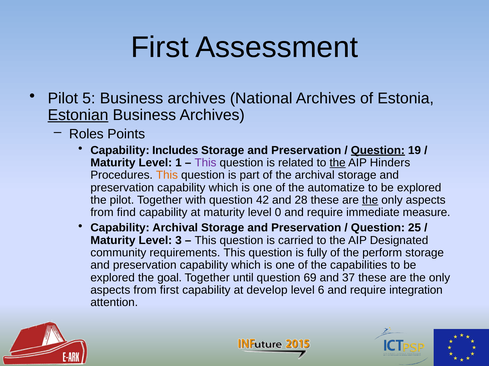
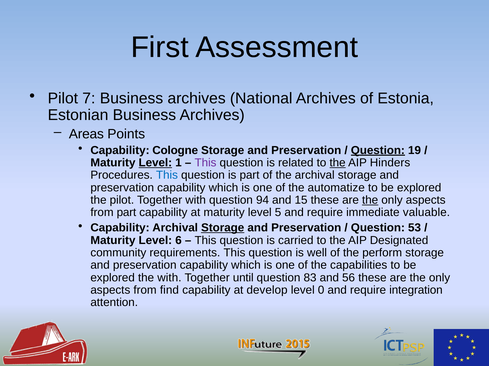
5: 5 -> 7
Estonian underline: present -> none
Roles: Roles -> Areas
Includes: Includes -> Cologne
Level at (155, 163) underline: none -> present
This at (167, 175) colour: orange -> blue
42: 42 -> 94
28: 28 -> 15
from find: find -> part
0: 0 -> 5
measure: measure -> valuable
Storage at (223, 228) underline: none -> present
25: 25 -> 53
3: 3 -> 6
fully: fully -> well
the goal: goal -> with
69: 69 -> 83
37: 37 -> 56
from first: first -> find
6: 6 -> 0
